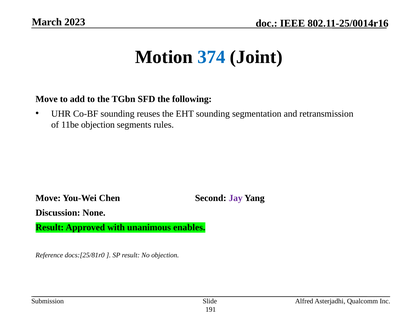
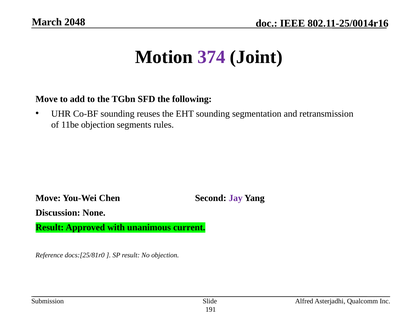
2023: 2023 -> 2048
374 colour: blue -> purple
enables: enables -> current
